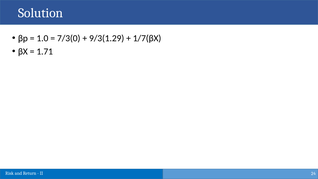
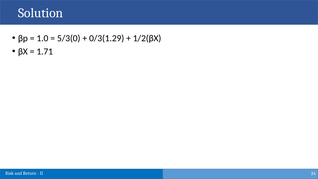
7/3(0: 7/3(0 -> 5/3(0
9/3(1.29: 9/3(1.29 -> 0/3(1.29
1/7(βX: 1/7(βX -> 1/2(βX
